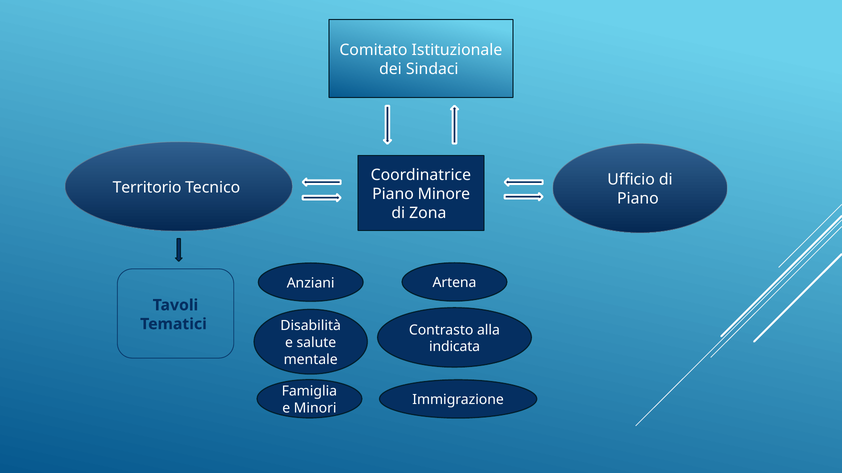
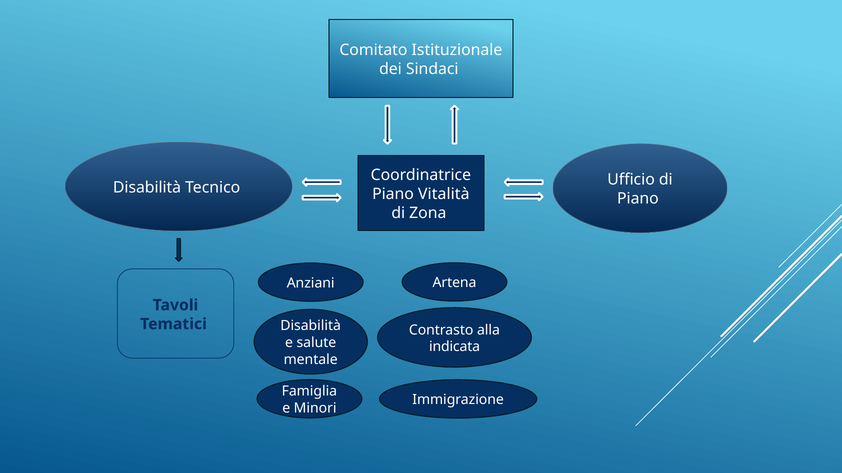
Territorio at (147, 188): Territorio -> Disabilità
Minore: Minore -> Vitalità
